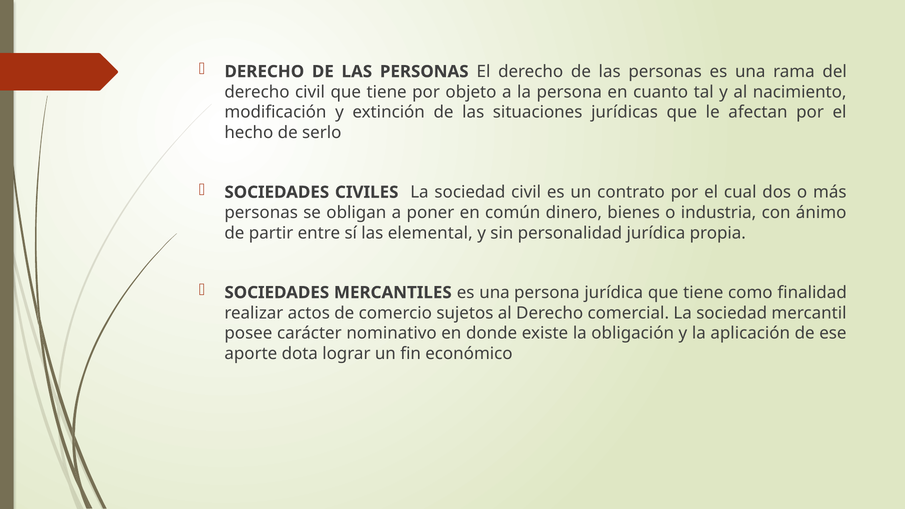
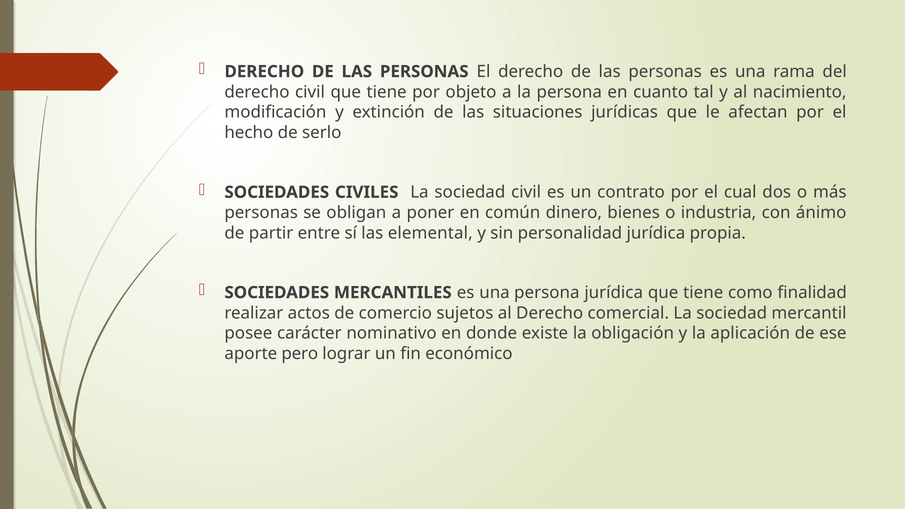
dota: dota -> pero
